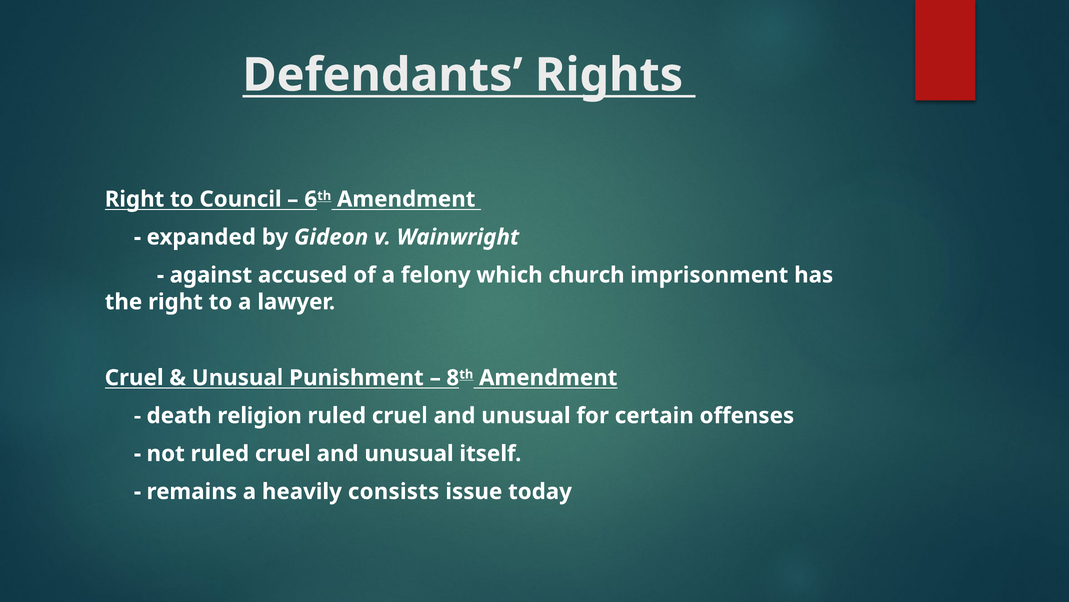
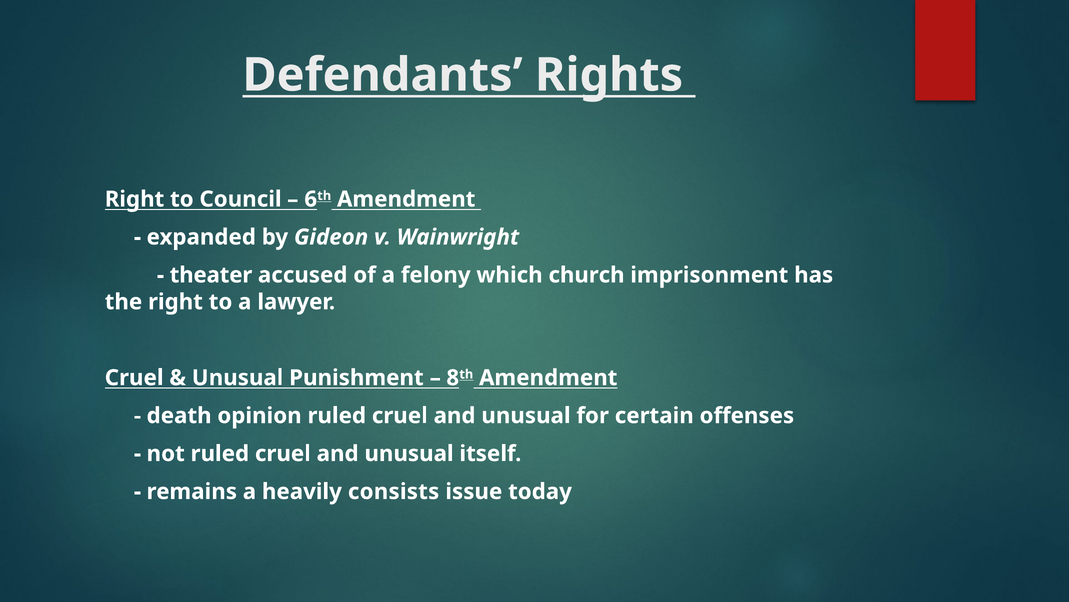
against: against -> theater
religion: religion -> opinion
